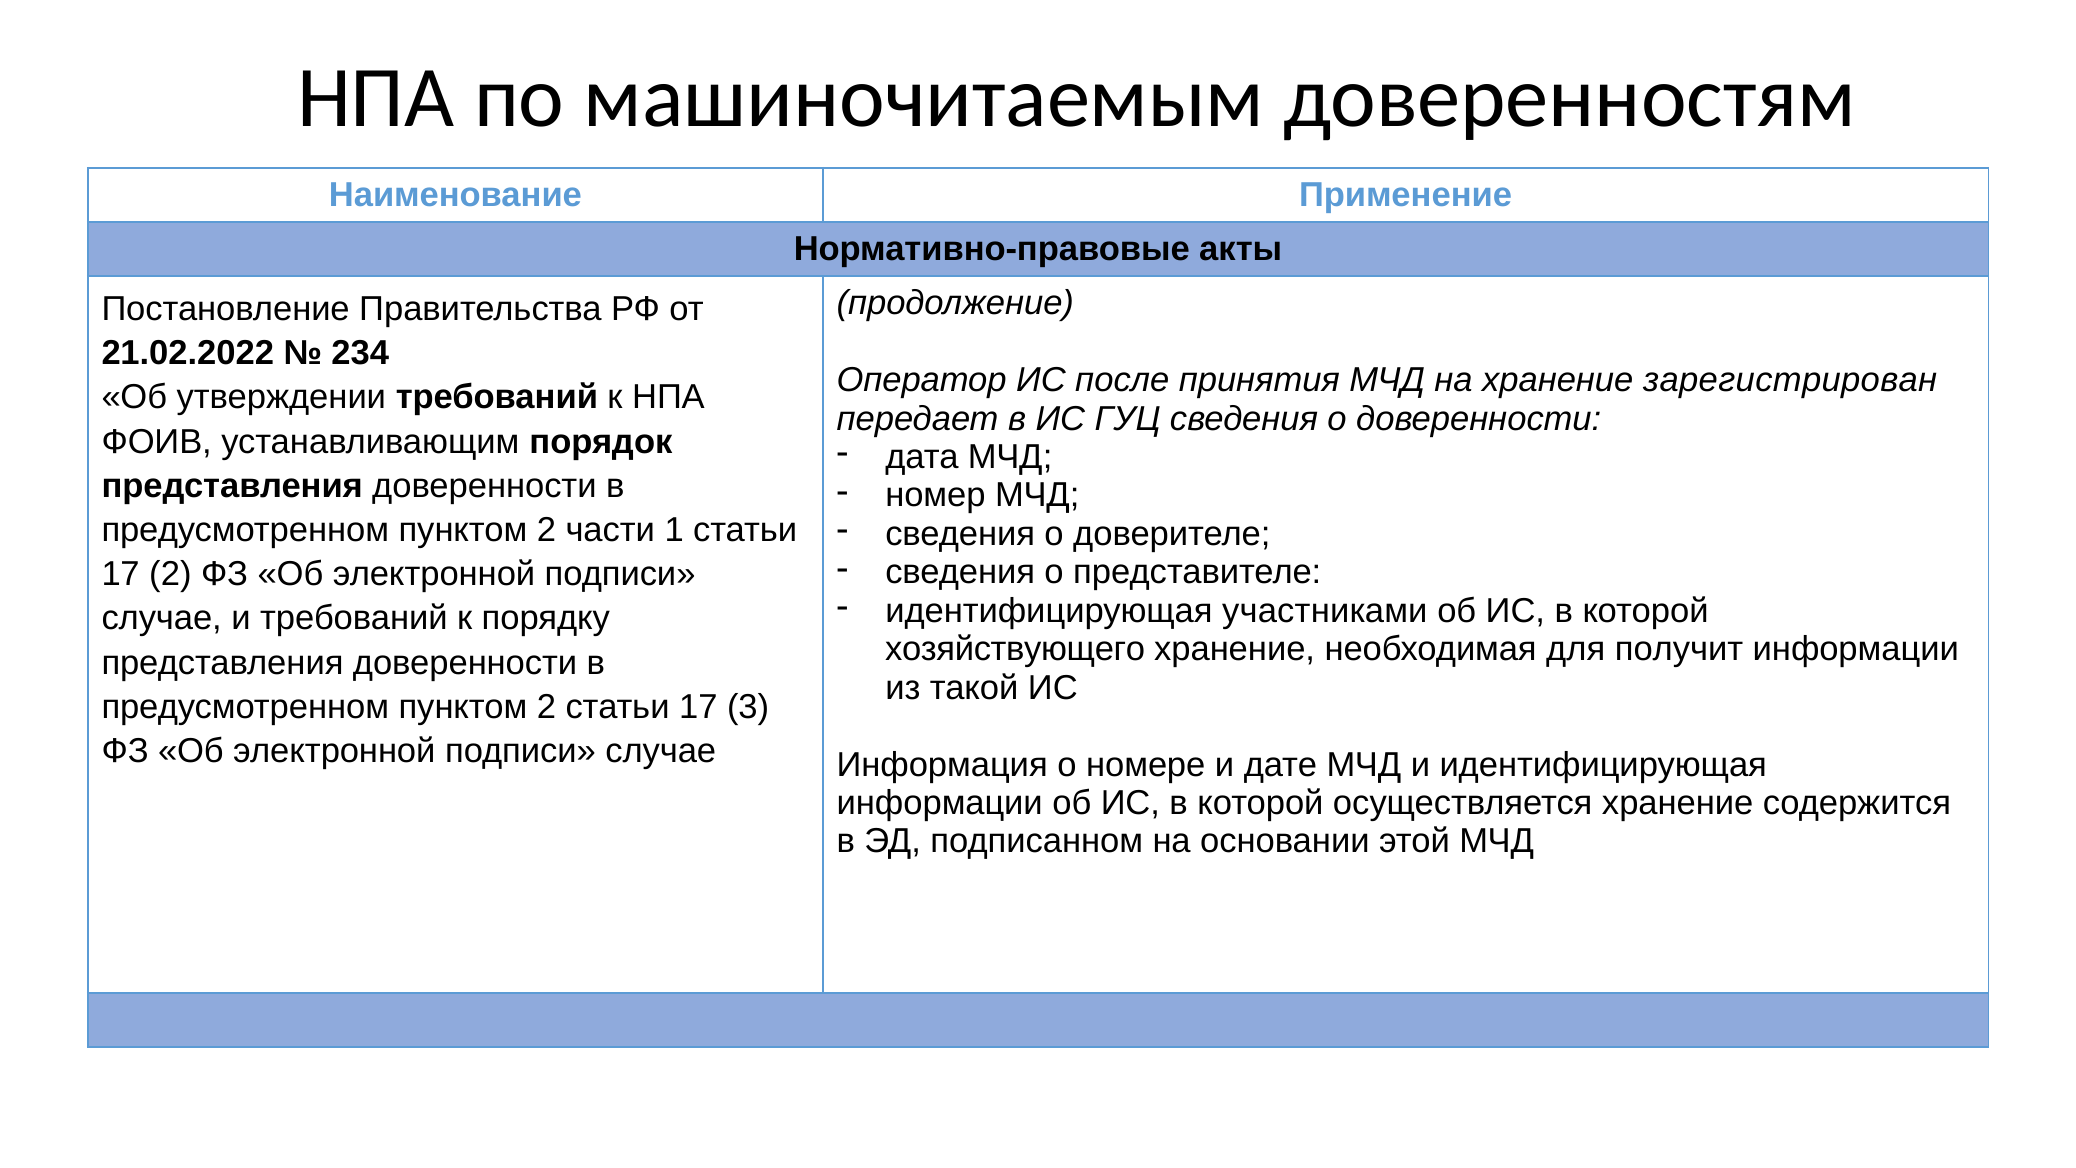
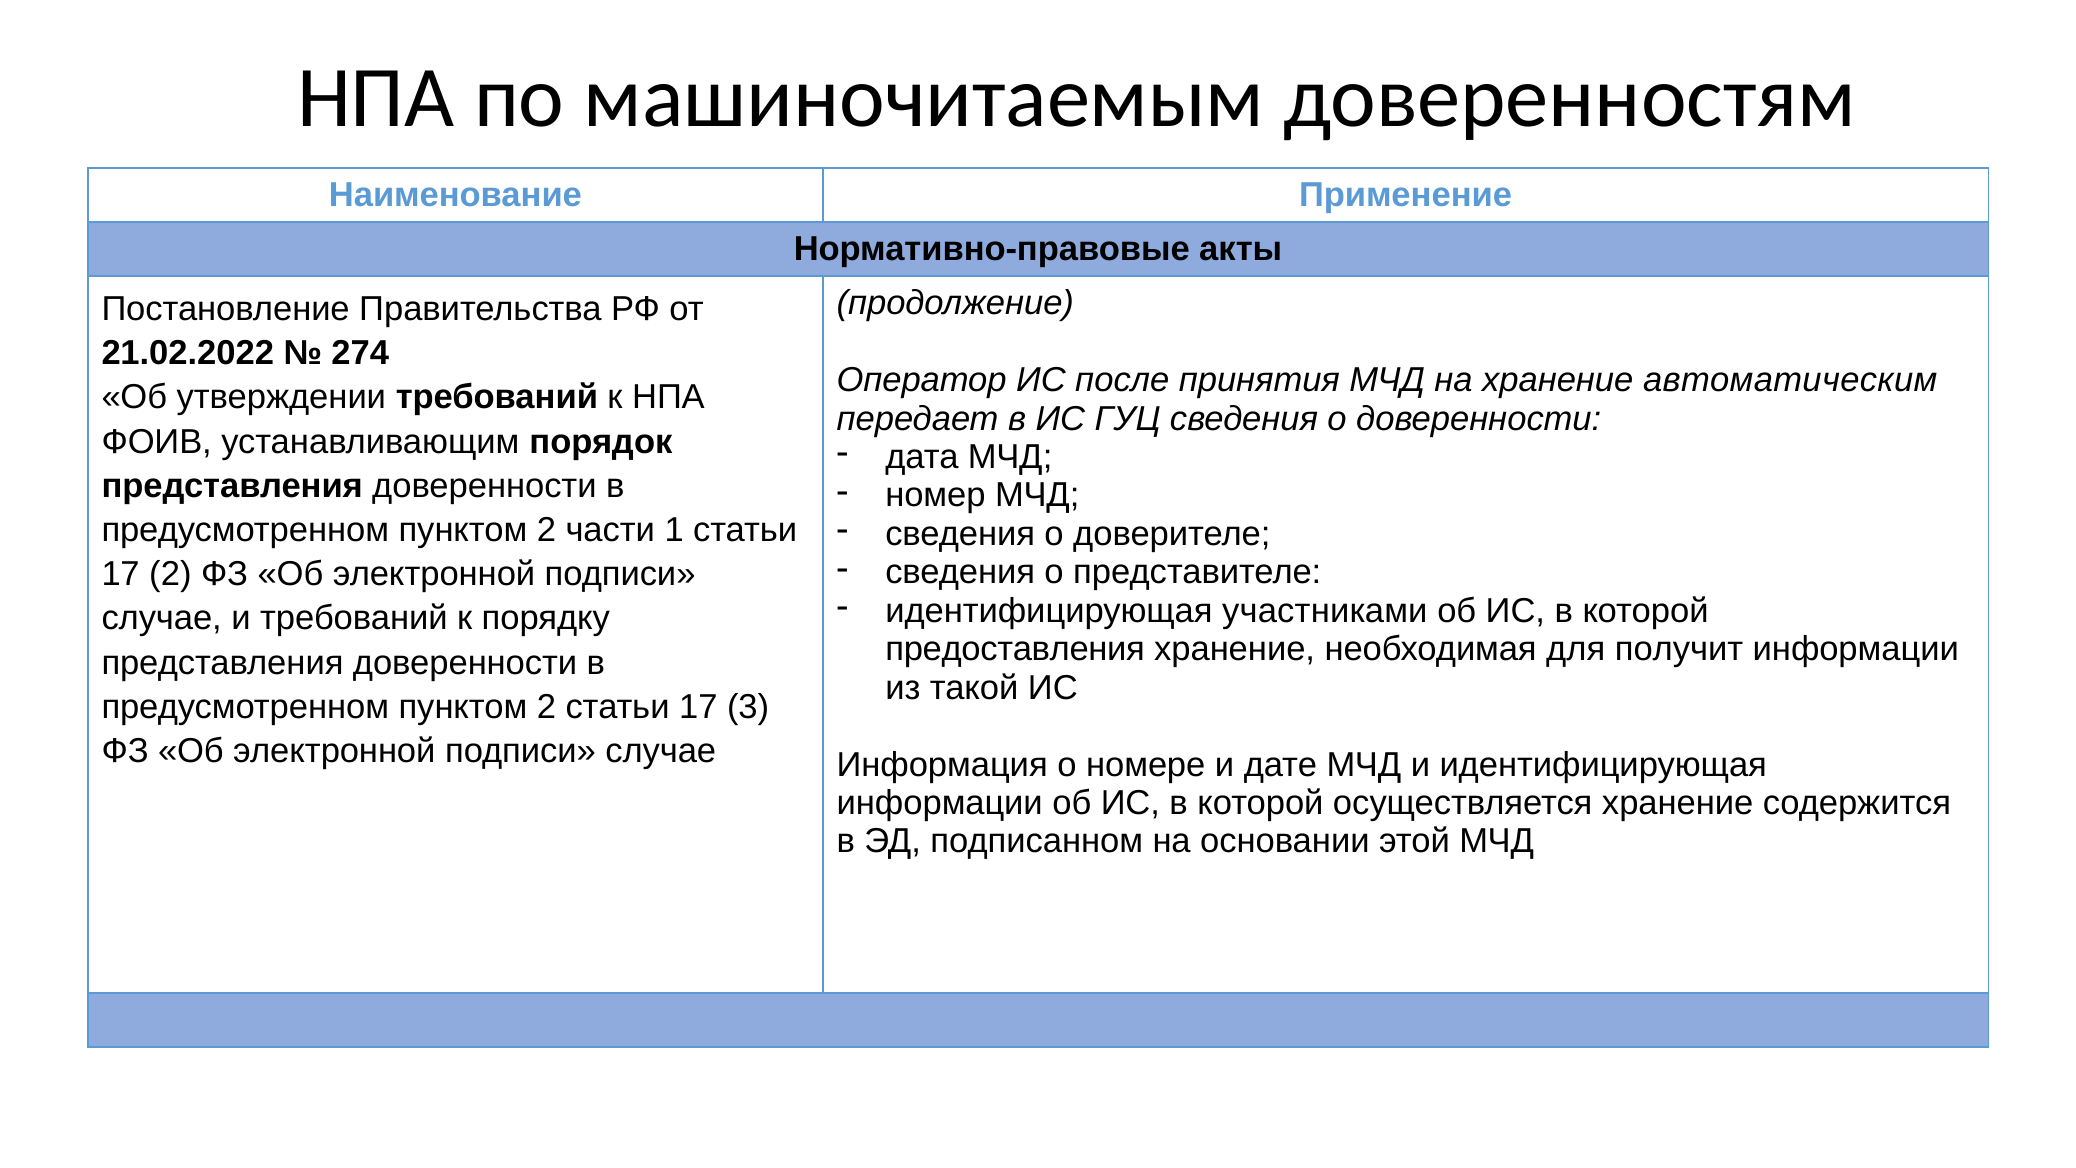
234: 234 -> 274
зарегистрирован: зарегистрирован -> автоматическим
хозяйствующего: хозяйствующего -> предоставления
